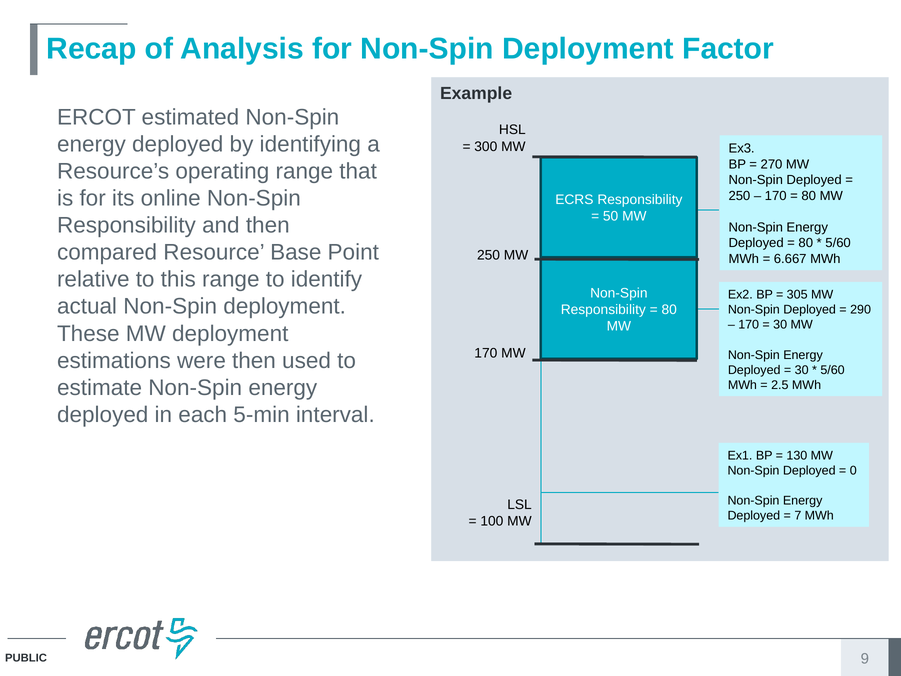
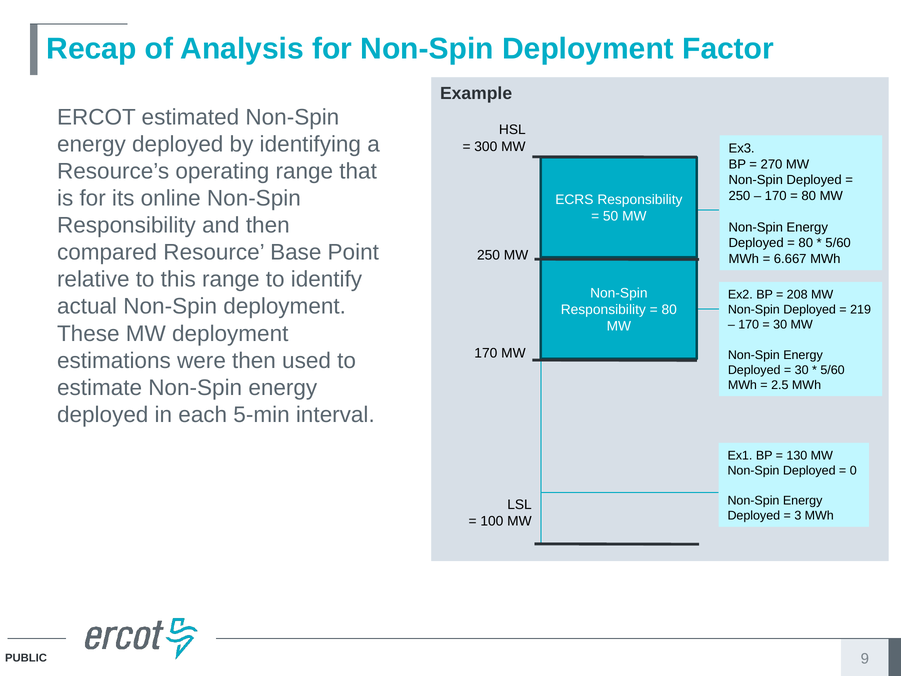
305: 305 -> 208
290: 290 -> 219
7: 7 -> 3
